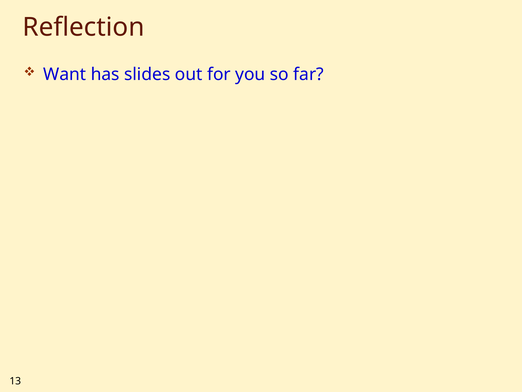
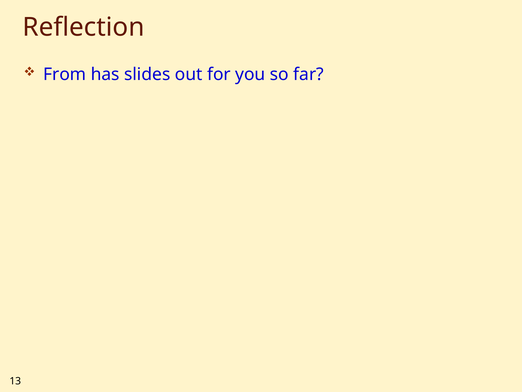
Want: Want -> From
